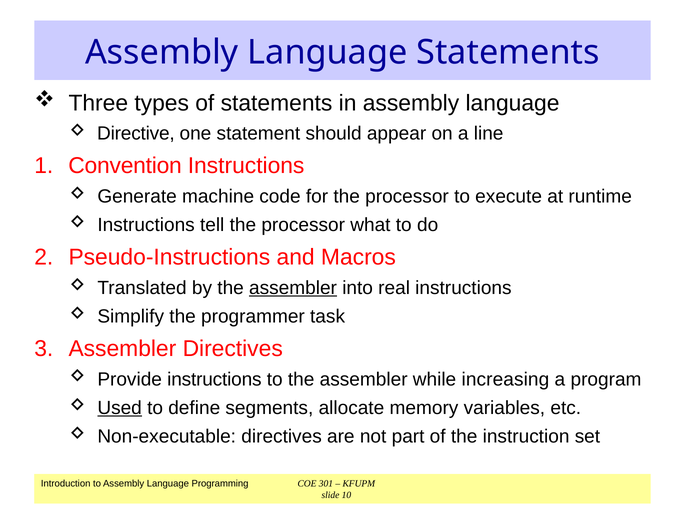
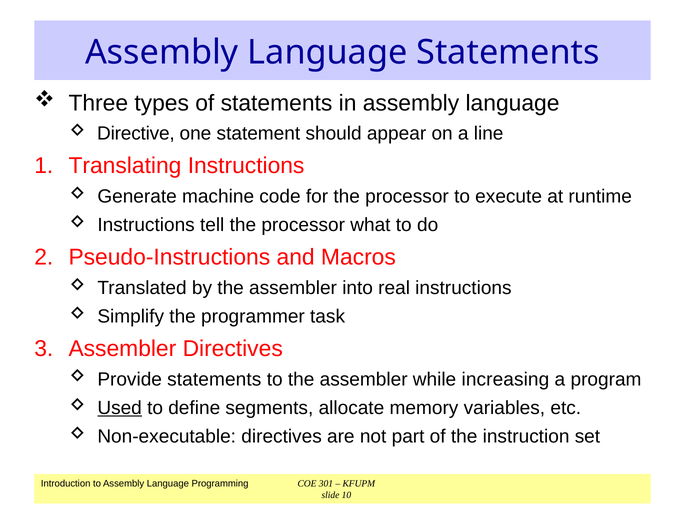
Convention: Convention -> Translating
assembler at (293, 288) underline: present -> none
Provide instructions: instructions -> statements
